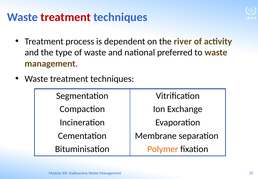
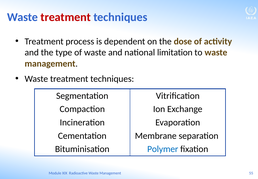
river: river -> dose
preferred: preferred -> limitation
Polymer colour: orange -> blue
